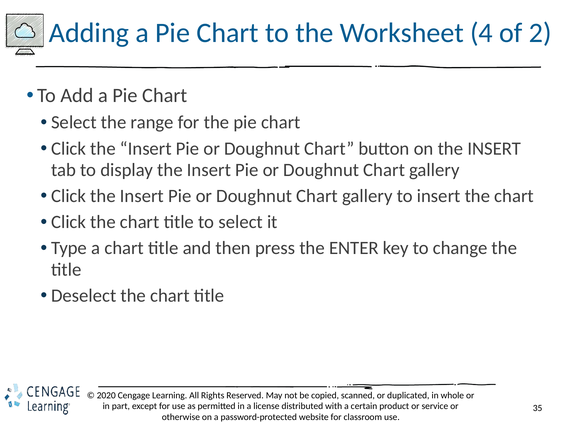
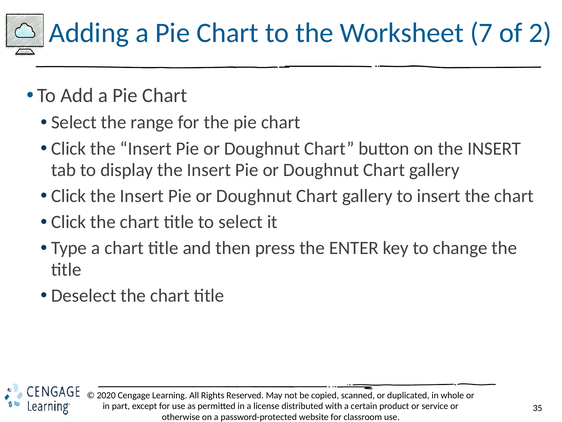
4: 4 -> 7
